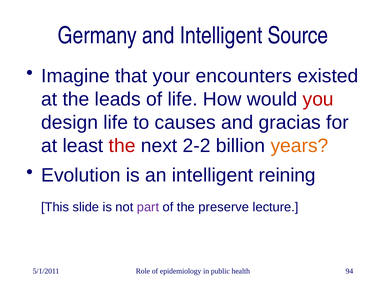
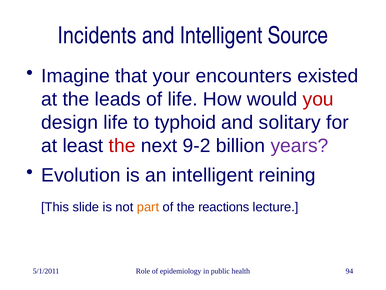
Germany: Germany -> Incidents
causes: causes -> typhoid
gracias: gracias -> solitary
2-2: 2-2 -> 9-2
years colour: orange -> purple
part colour: purple -> orange
preserve: preserve -> reactions
